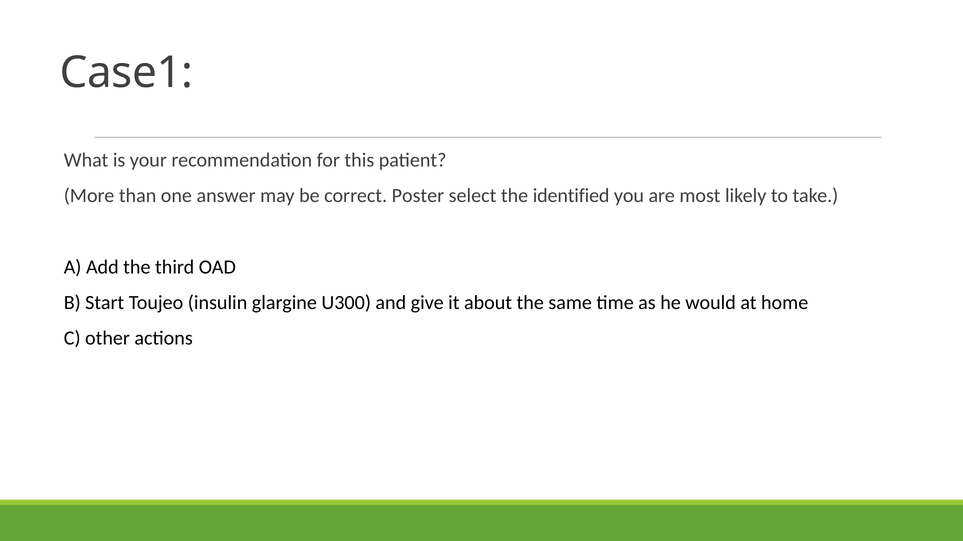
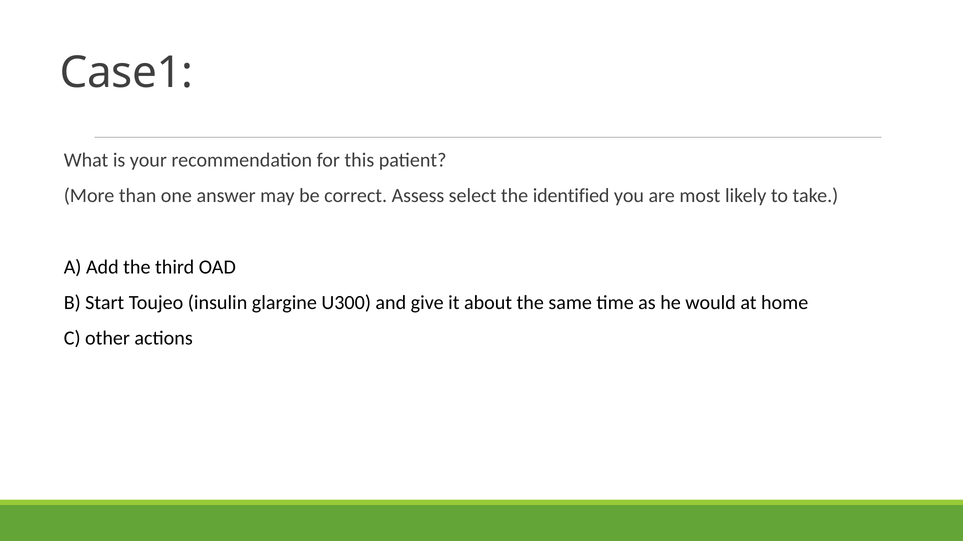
Poster: Poster -> Assess
